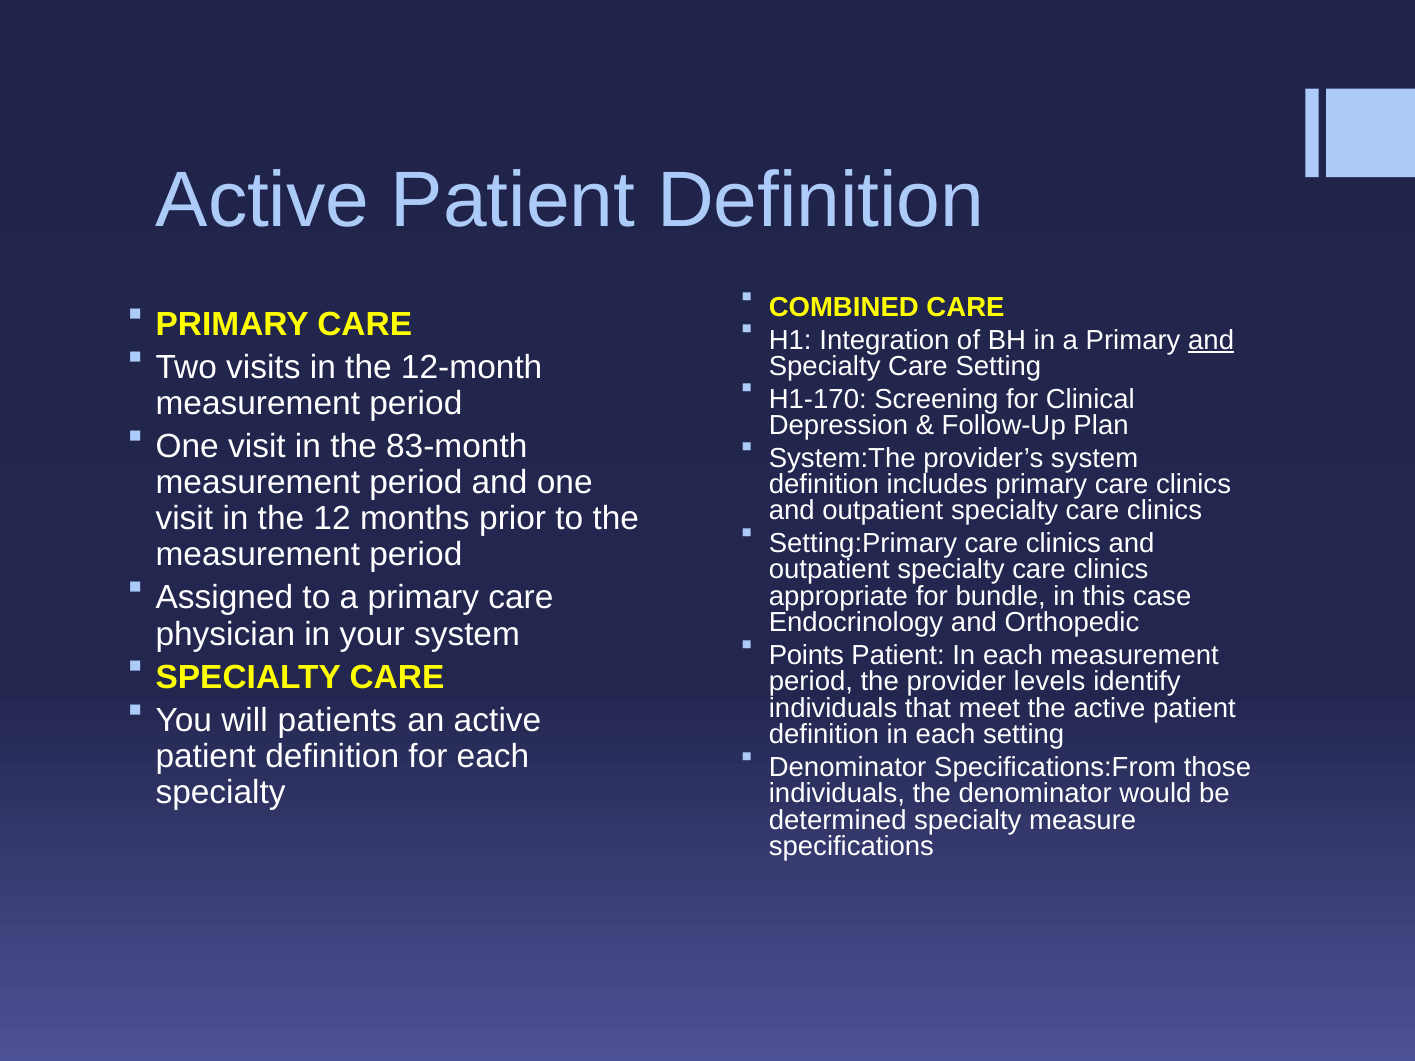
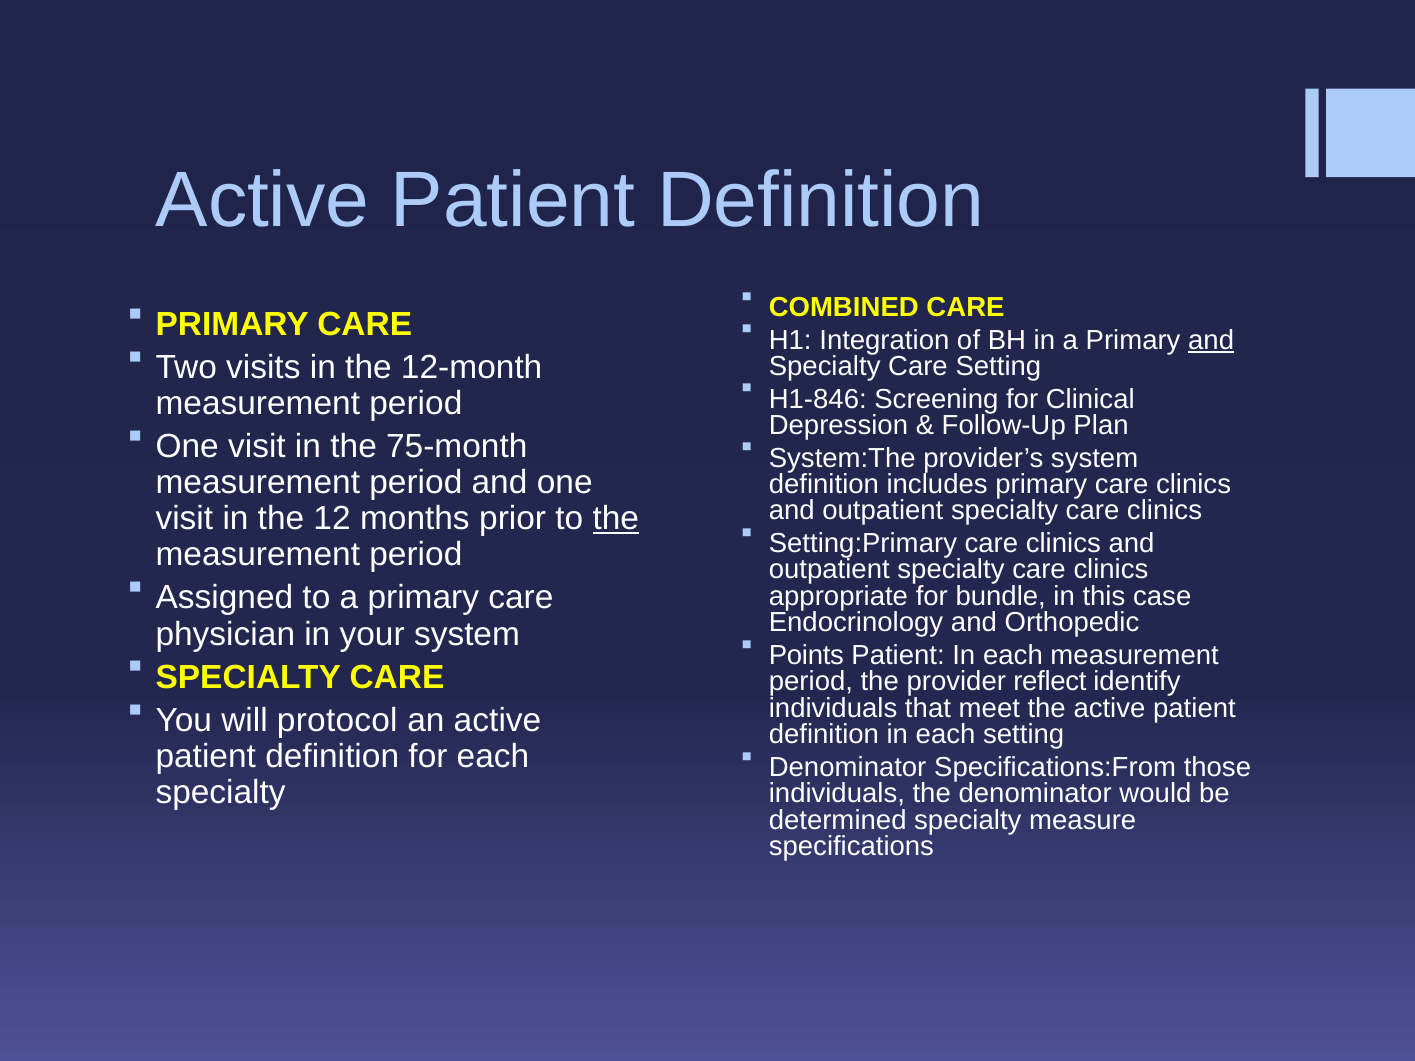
H1-170: H1-170 -> H1-846
83-month: 83-month -> 75-month
the at (616, 519) underline: none -> present
levels: levels -> reflect
patients: patients -> protocol
